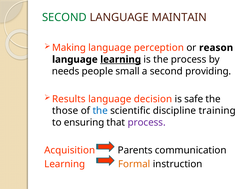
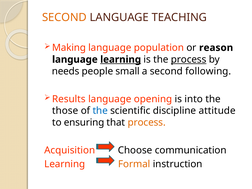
SECOND at (64, 17) colour: green -> orange
MAINTAIN: MAINTAIN -> TEACHING
perception: perception -> population
process at (189, 59) underline: none -> present
providing: providing -> following
decision: decision -> opening
safe: safe -> into
training: training -> attitude
process at (147, 123) colour: purple -> orange
Parents: Parents -> Choose
